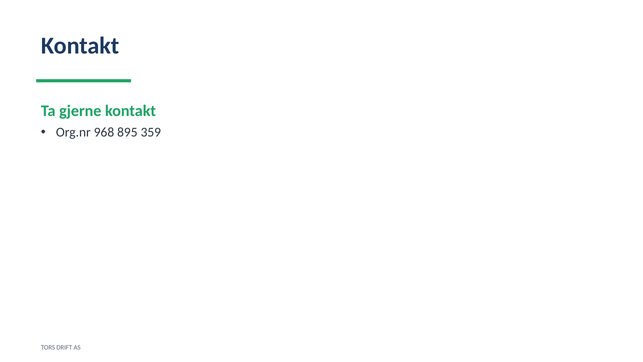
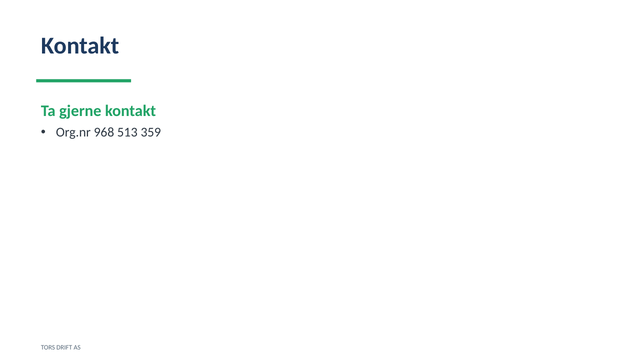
895: 895 -> 513
